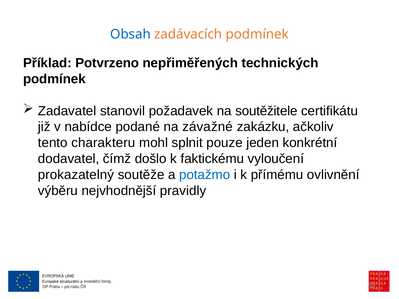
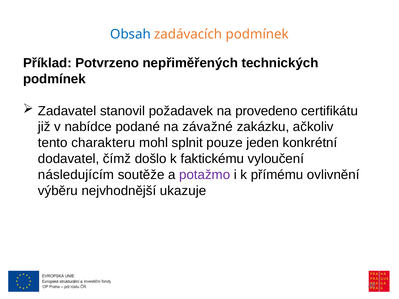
soutěžitele: soutěžitele -> provedeno
prokazatelný: prokazatelný -> následujícím
potažmo colour: blue -> purple
pravidly: pravidly -> ukazuje
